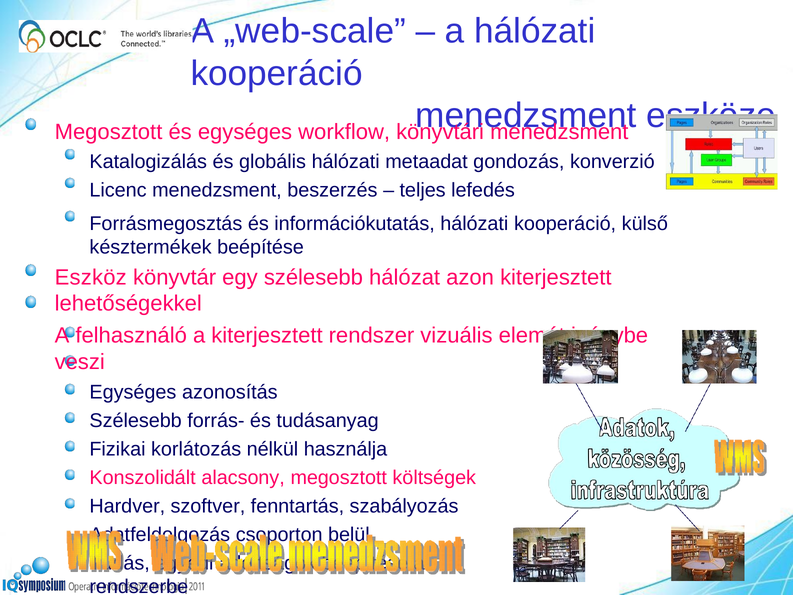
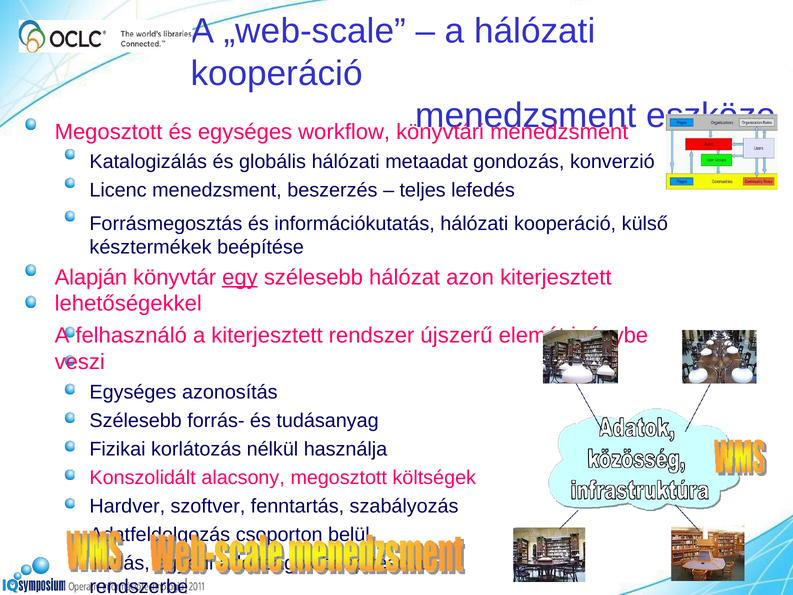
Eszköz: Eszköz -> Alapján
egy underline: none -> present
vizuális: vizuális -> újszerű
